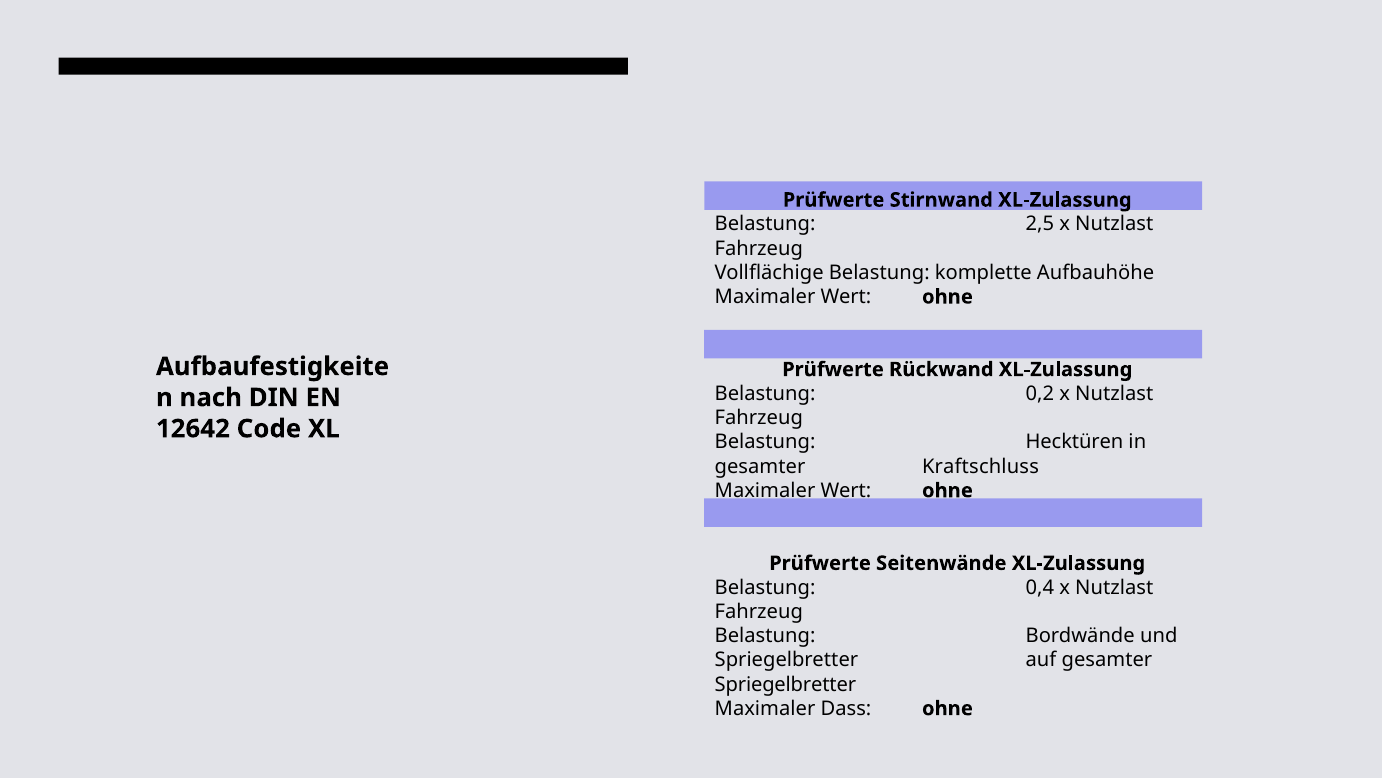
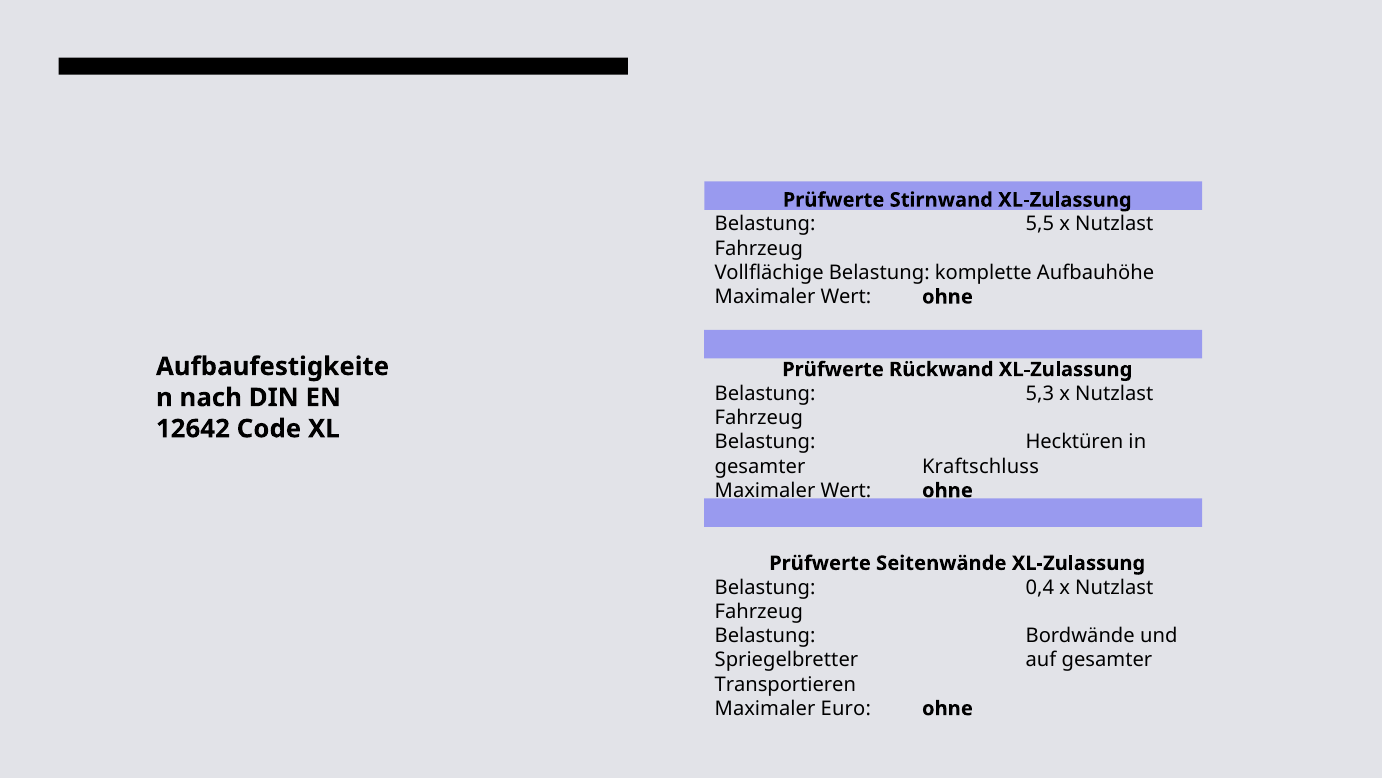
2,5: 2,5 -> 5,5
0,2: 0,2 -> 5,3
Spriegelbretter at (785, 684): Spriegelbretter -> Transportieren
Dass: Dass -> Euro
